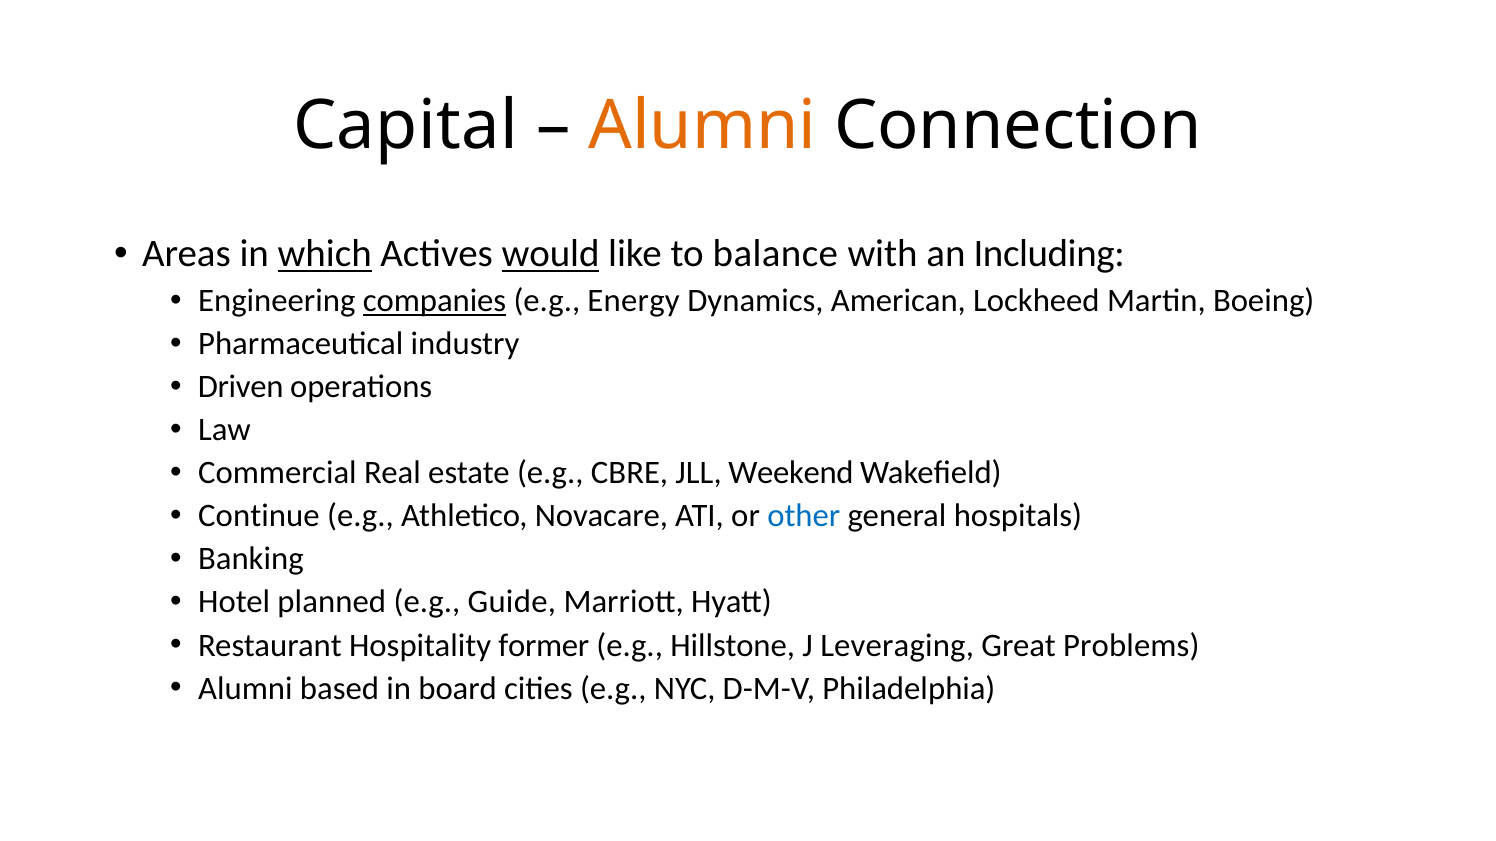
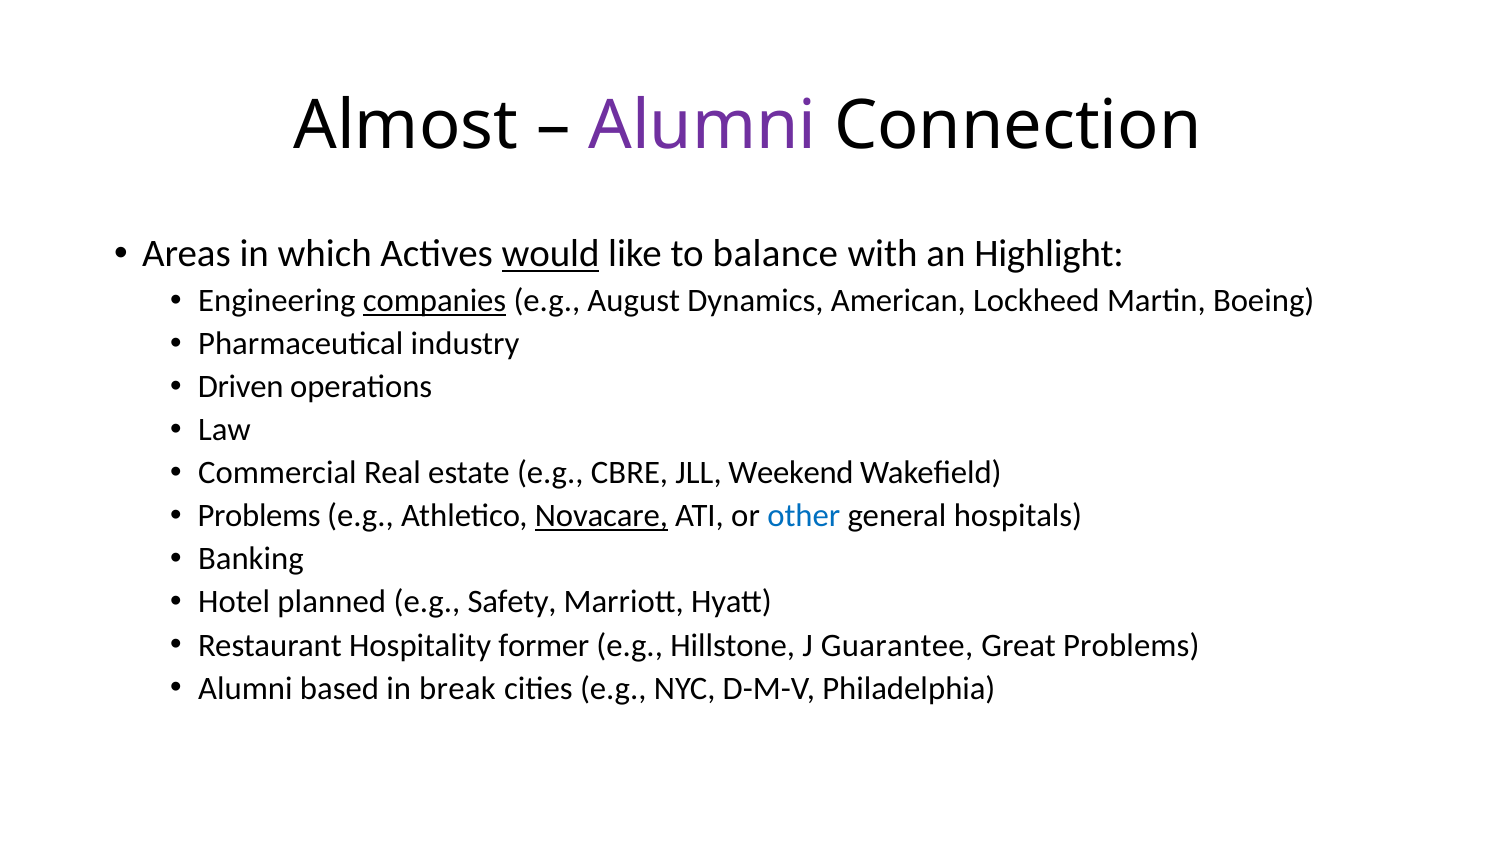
Capital: Capital -> Almost
Alumni at (702, 126) colour: orange -> purple
which underline: present -> none
Including: Including -> Highlight
Energy: Energy -> August
Continue at (259, 516): Continue -> Problems
Novacare underline: none -> present
Guide: Guide -> Safety
Leveraging: Leveraging -> Guarantee
board: board -> break
